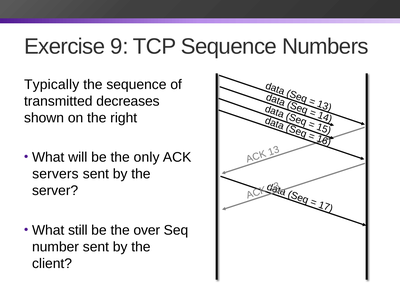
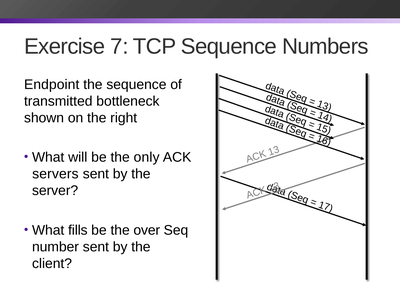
Exercise 9: 9 -> 7
Typically: Typically -> Endpoint
decreases: decreases -> bottleneck
still: still -> fills
